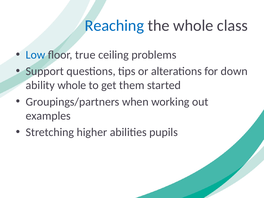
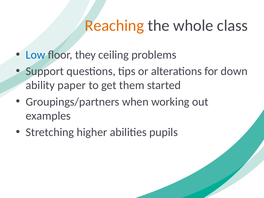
Reaching colour: blue -> orange
true: true -> they
ability whole: whole -> paper
